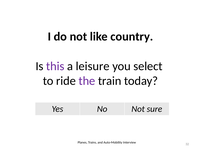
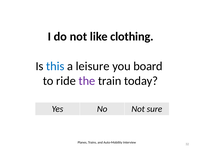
country: country -> clothing
this colour: purple -> blue
select: select -> board
